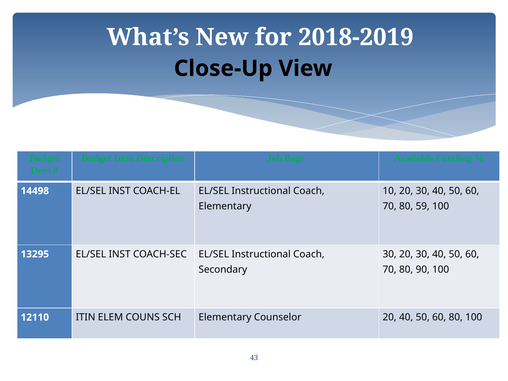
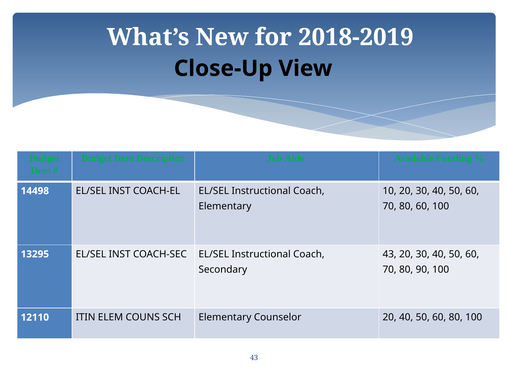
Bags: Bags -> Aide
80 59: 59 -> 60
30 at (390, 254): 30 -> 43
